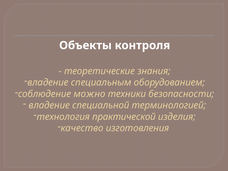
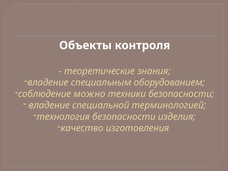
технология практической: практической -> безопасности
